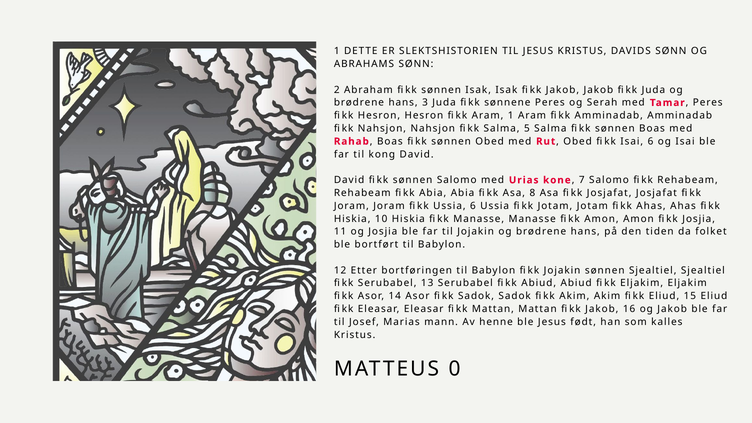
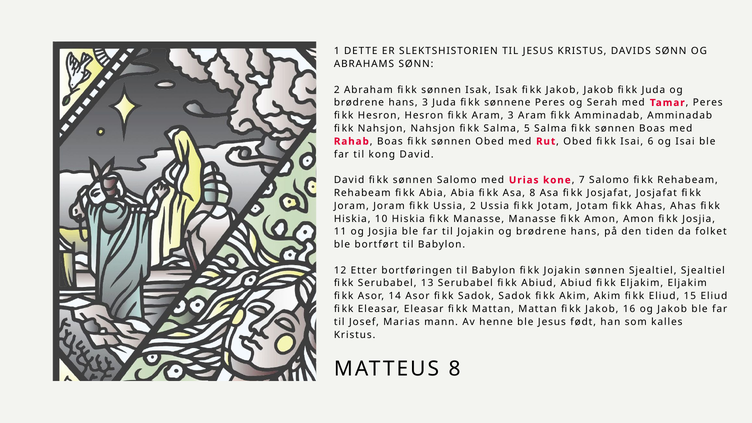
Aram 1: 1 -> 3
Ussia 6: 6 -> 2
MATTEUS 0: 0 -> 8
